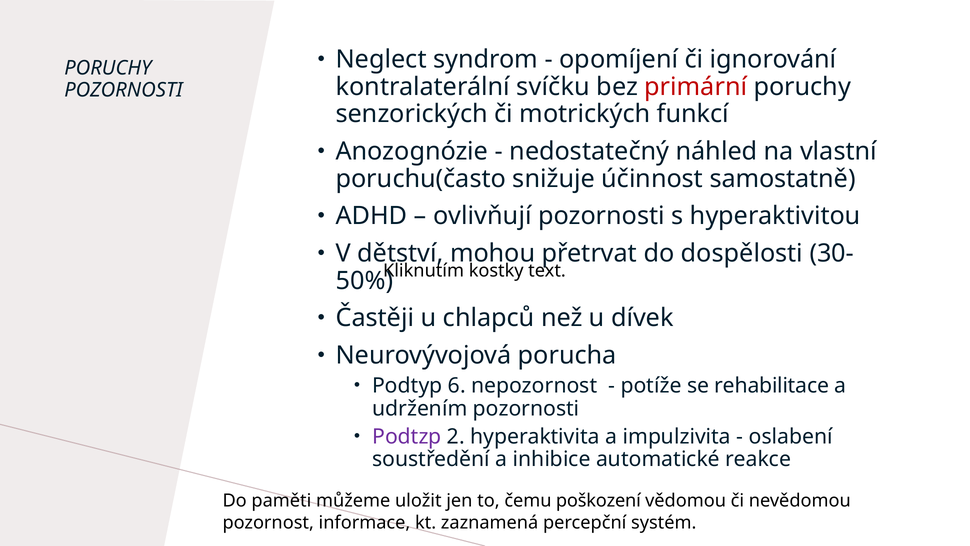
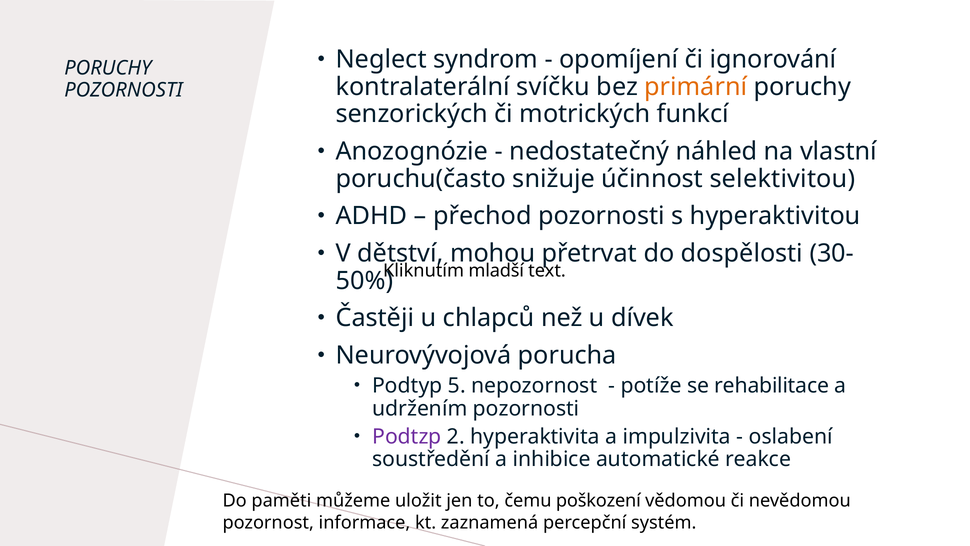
primární colour: red -> orange
samostatně: samostatně -> selektivitou
ovlivňují: ovlivňují -> přechod
kostky: kostky -> mladší
6: 6 -> 5
